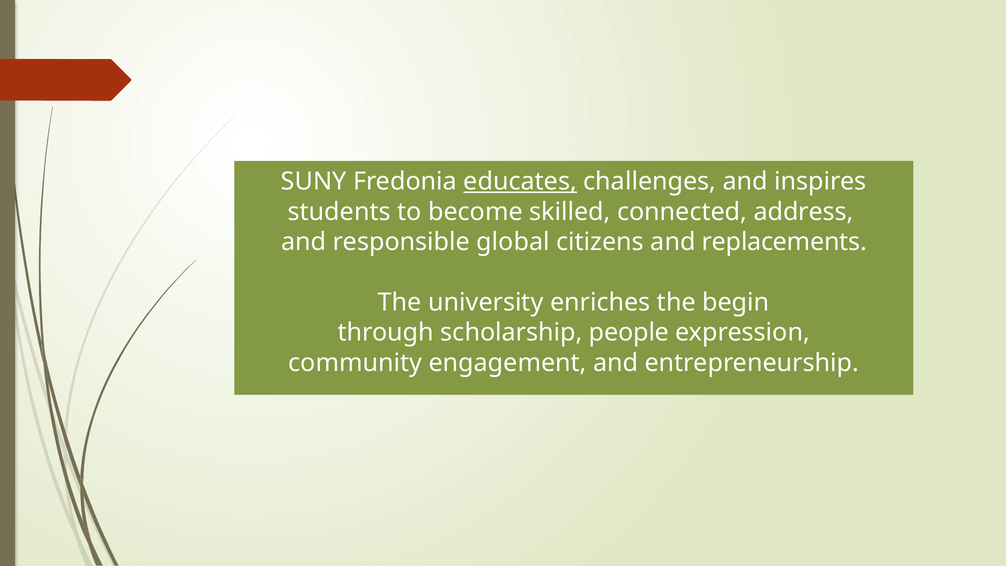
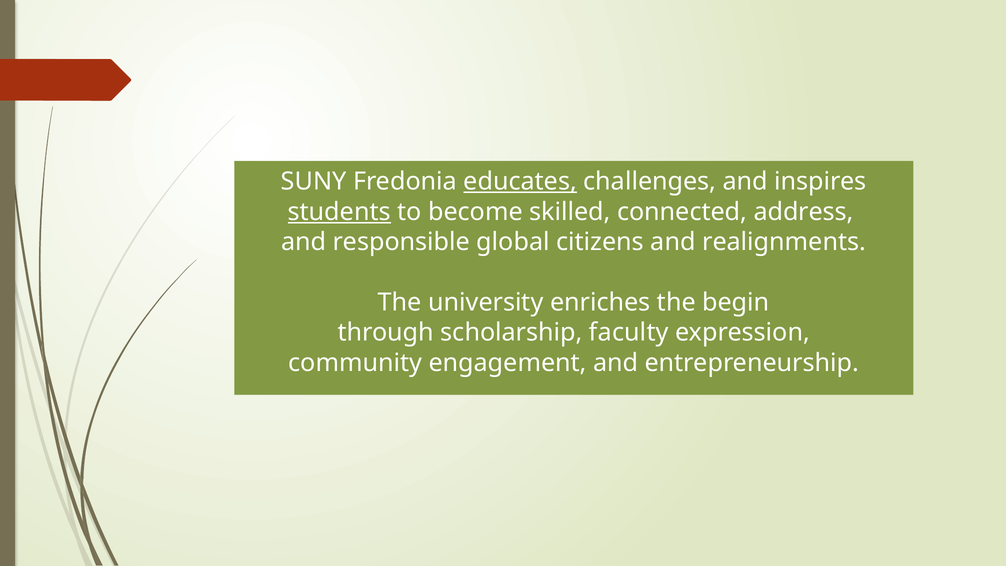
students underline: none -> present
replacements: replacements -> realignments
people: people -> faculty
